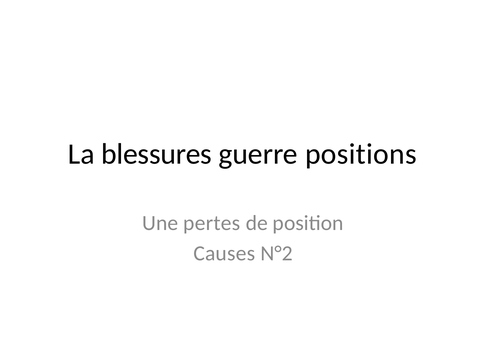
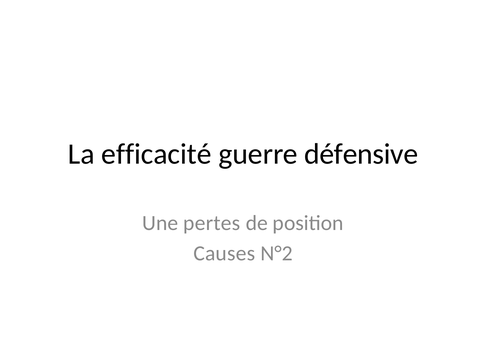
blessures: blessures -> efficacité
positions: positions -> défensive
